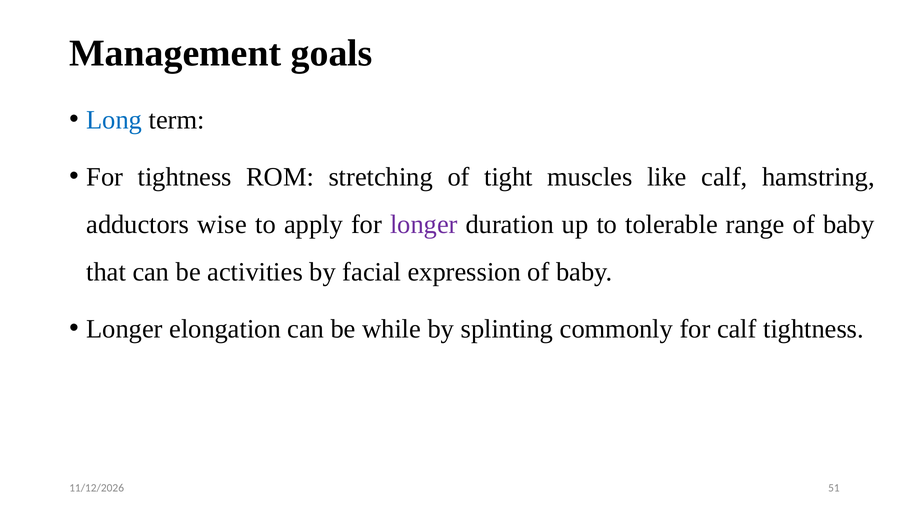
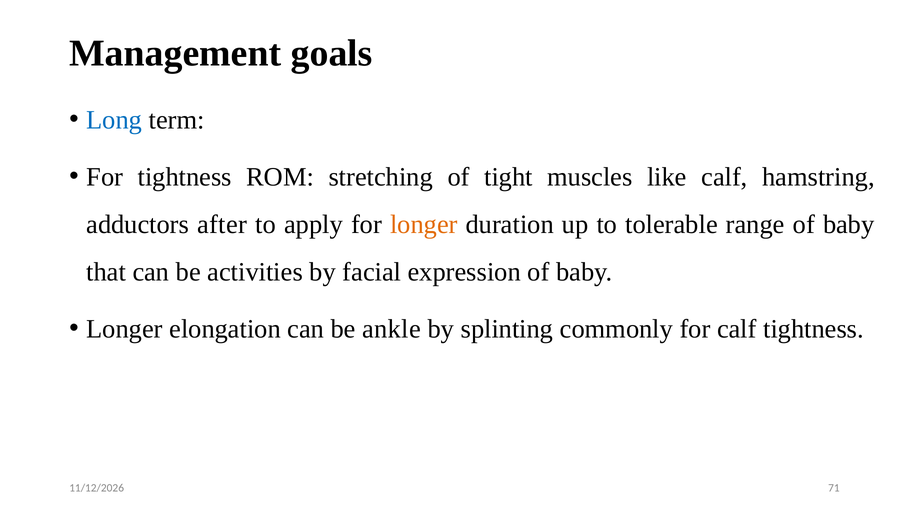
wise: wise -> after
longer at (424, 225) colour: purple -> orange
while: while -> ankle
51: 51 -> 71
